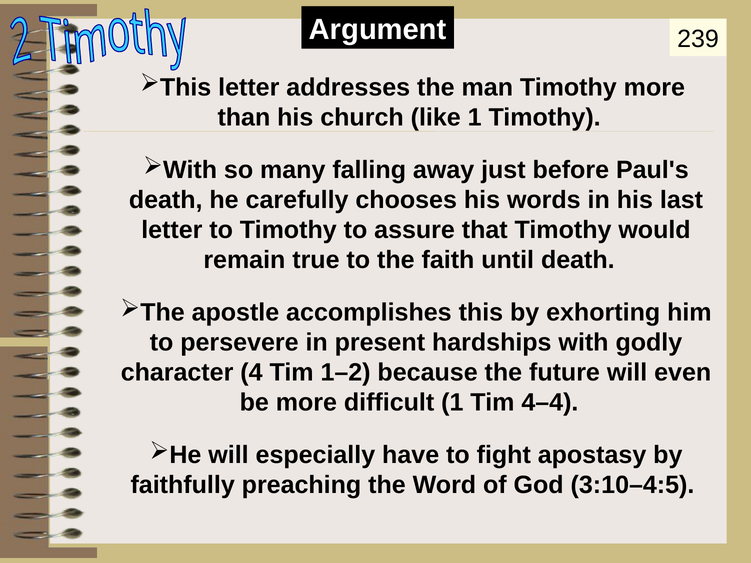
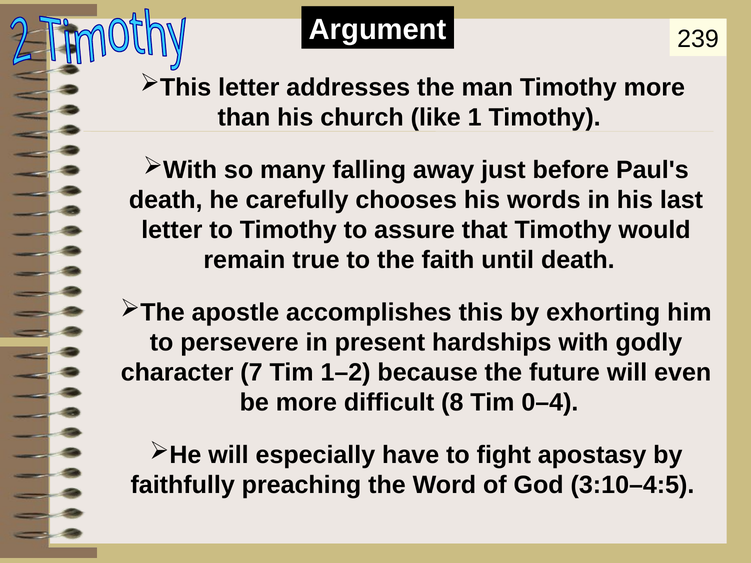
4: 4 -> 7
difficult 1: 1 -> 8
4–4: 4–4 -> 0–4
